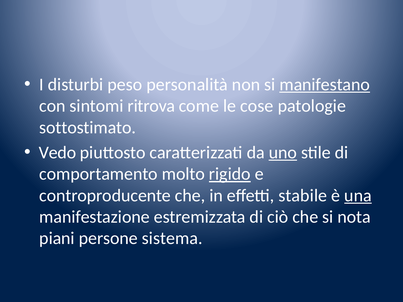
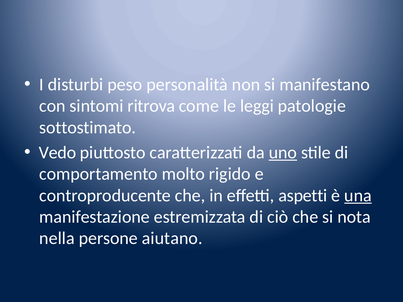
manifestano underline: present -> none
cose: cose -> leggi
rigido underline: present -> none
stabile: stabile -> aspetti
piani: piani -> nella
sistema: sistema -> aiutano
